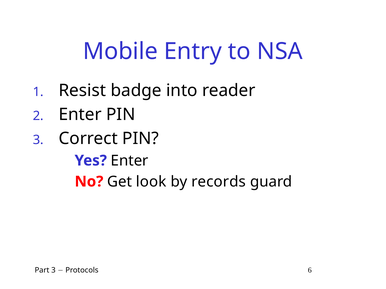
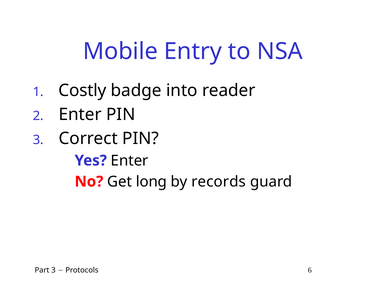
Resist: Resist -> Costly
look: look -> long
